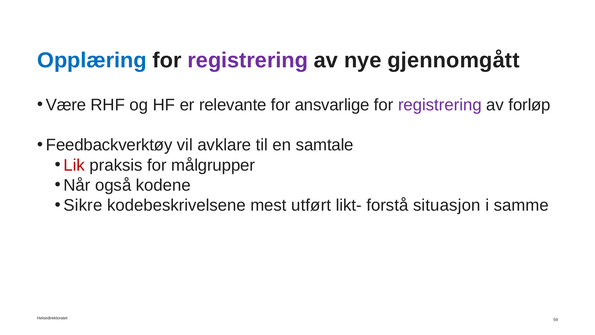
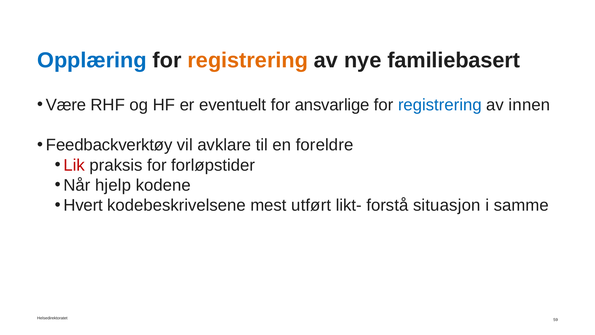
registrering at (248, 60) colour: purple -> orange
gjennomgått: gjennomgått -> familiebasert
relevante: relevante -> eventuelt
registrering at (440, 105) colour: purple -> blue
forløp: forløp -> innen
samtale: samtale -> foreldre
målgrupper: målgrupper -> forløpstider
også: også -> hjelp
Sikre: Sikre -> Hvert
